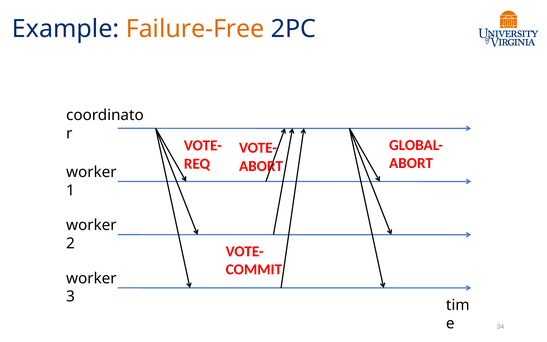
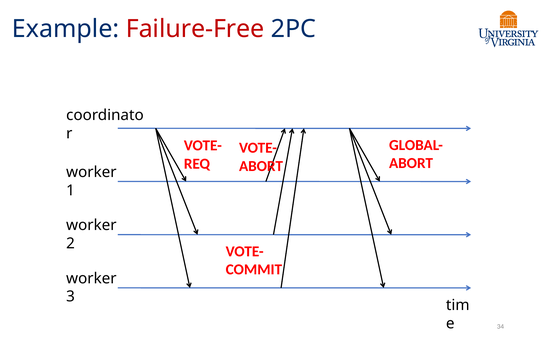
Failure-Free colour: orange -> red
